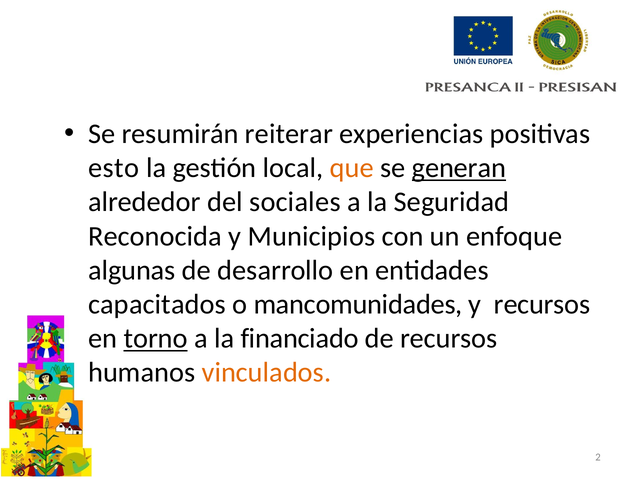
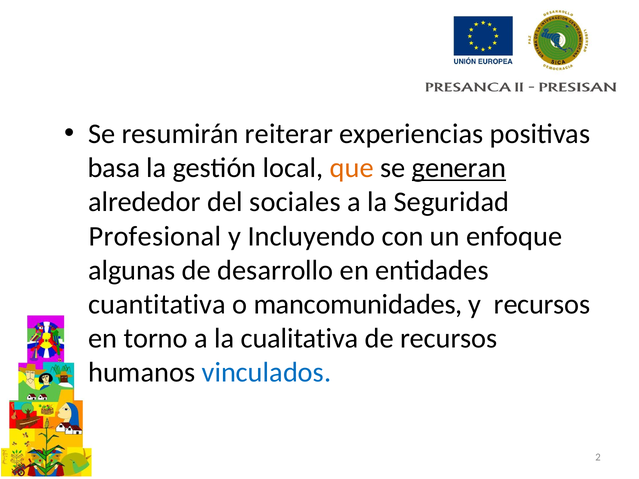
esto: esto -> basa
Reconocida: Reconocida -> Profesional
Municipios: Municipios -> Incluyendo
capacitados: capacitados -> cuantitativa
torno underline: present -> none
financiado: financiado -> cualitativa
vinculados colour: orange -> blue
